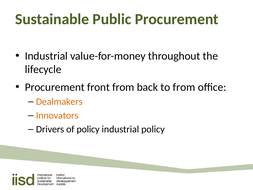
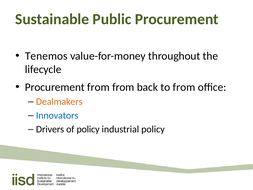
Industrial at (46, 56): Industrial -> Tenemos
Procurement front: front -> from
Innovators colour: orange -> blue
